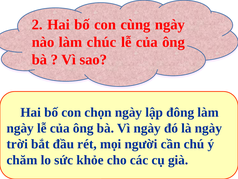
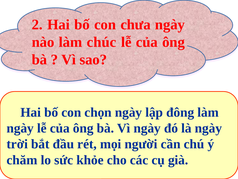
cùng: cùng -> chưa
